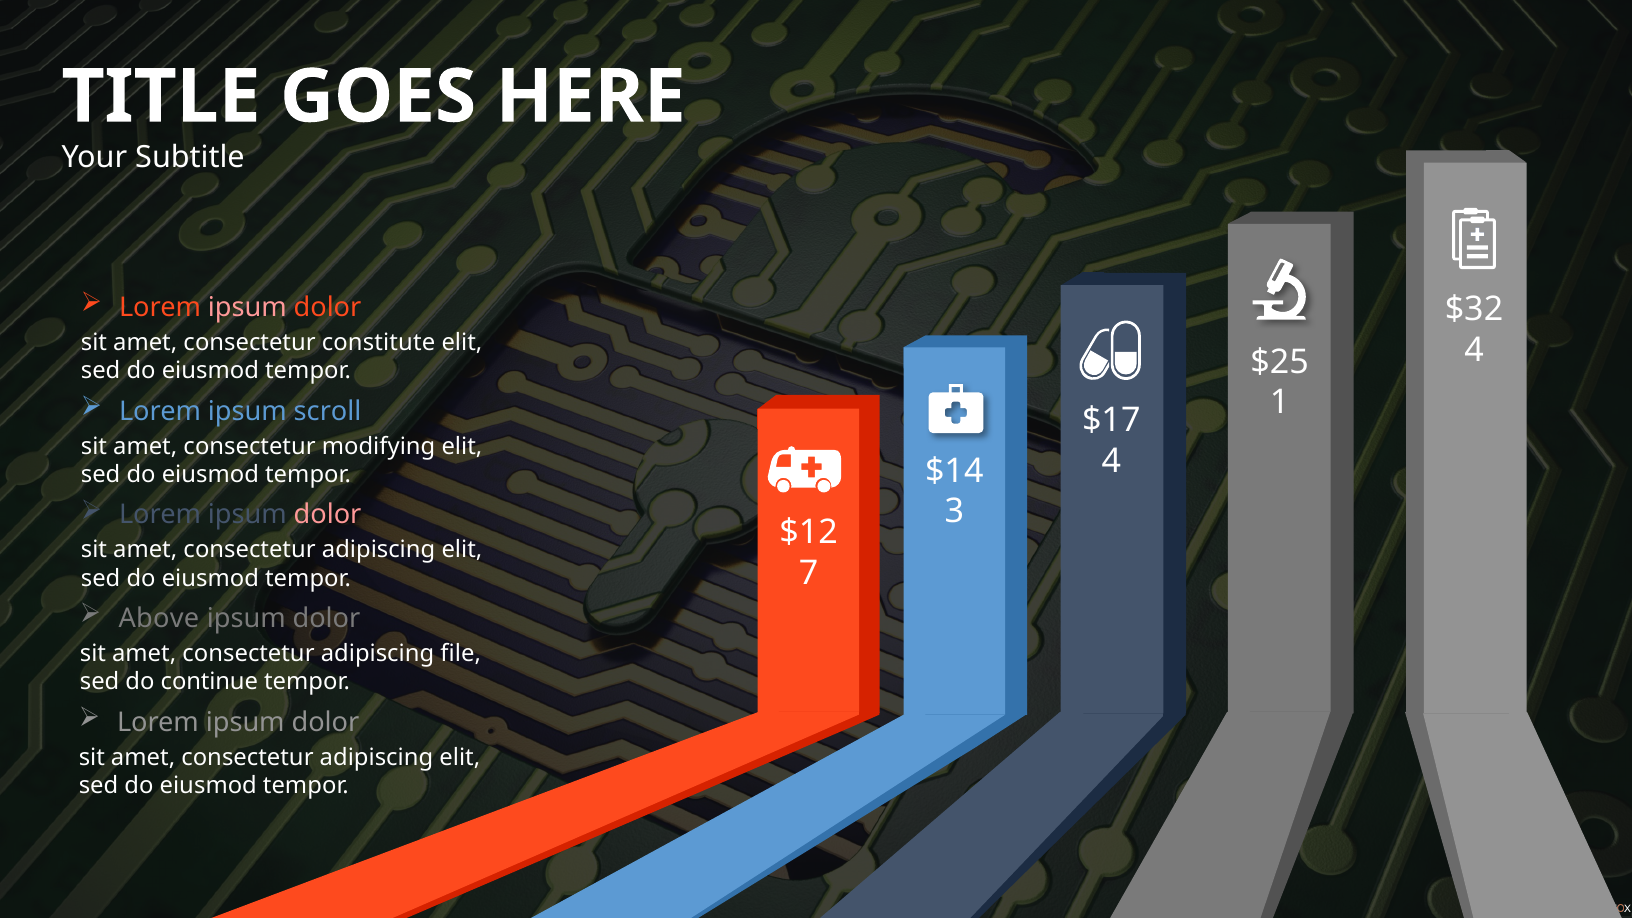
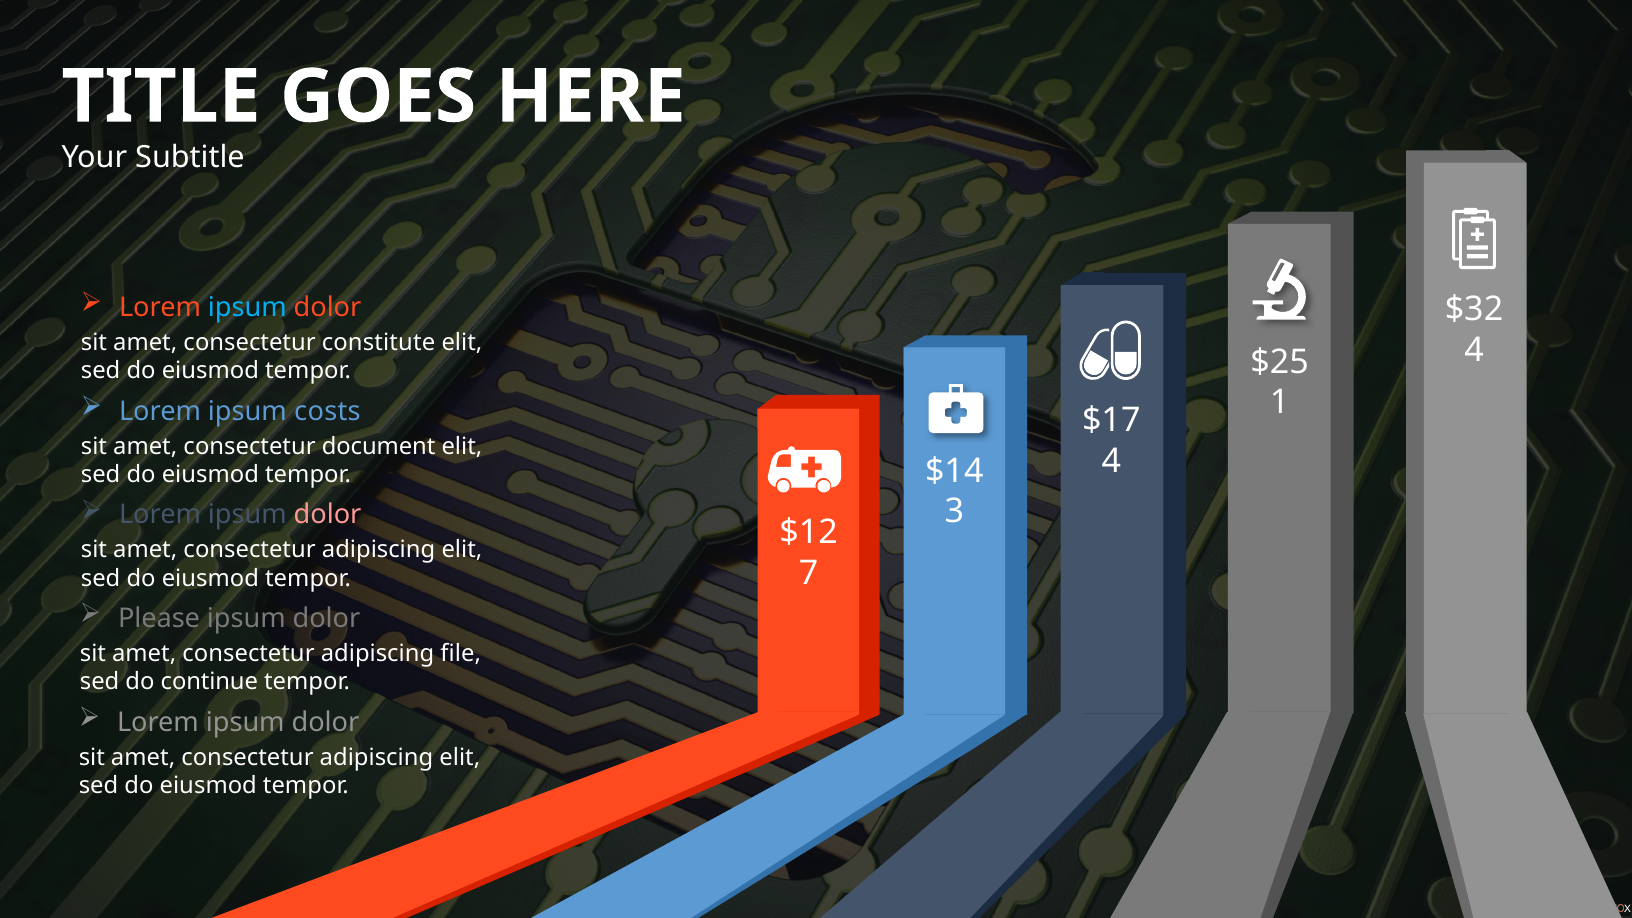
ipsum at (247, 307) colour: pink -> light blue
scroll: scroll -> costs
modifying: modifying -> document
Above: Above -> Please
